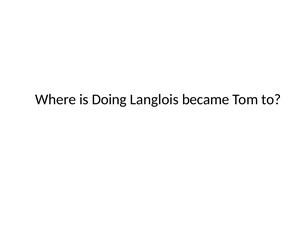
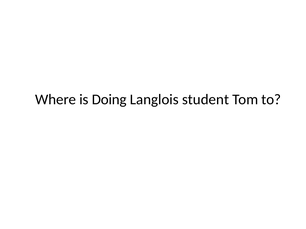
became: became -> student
